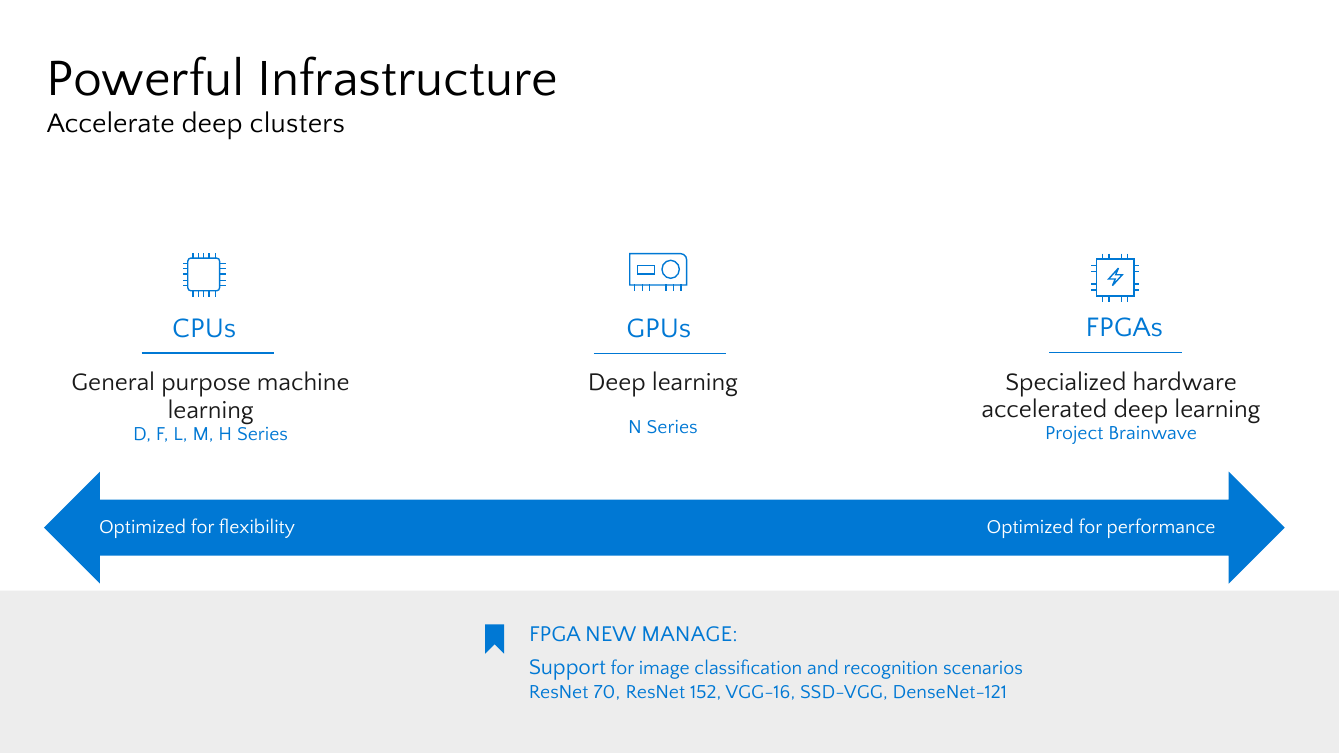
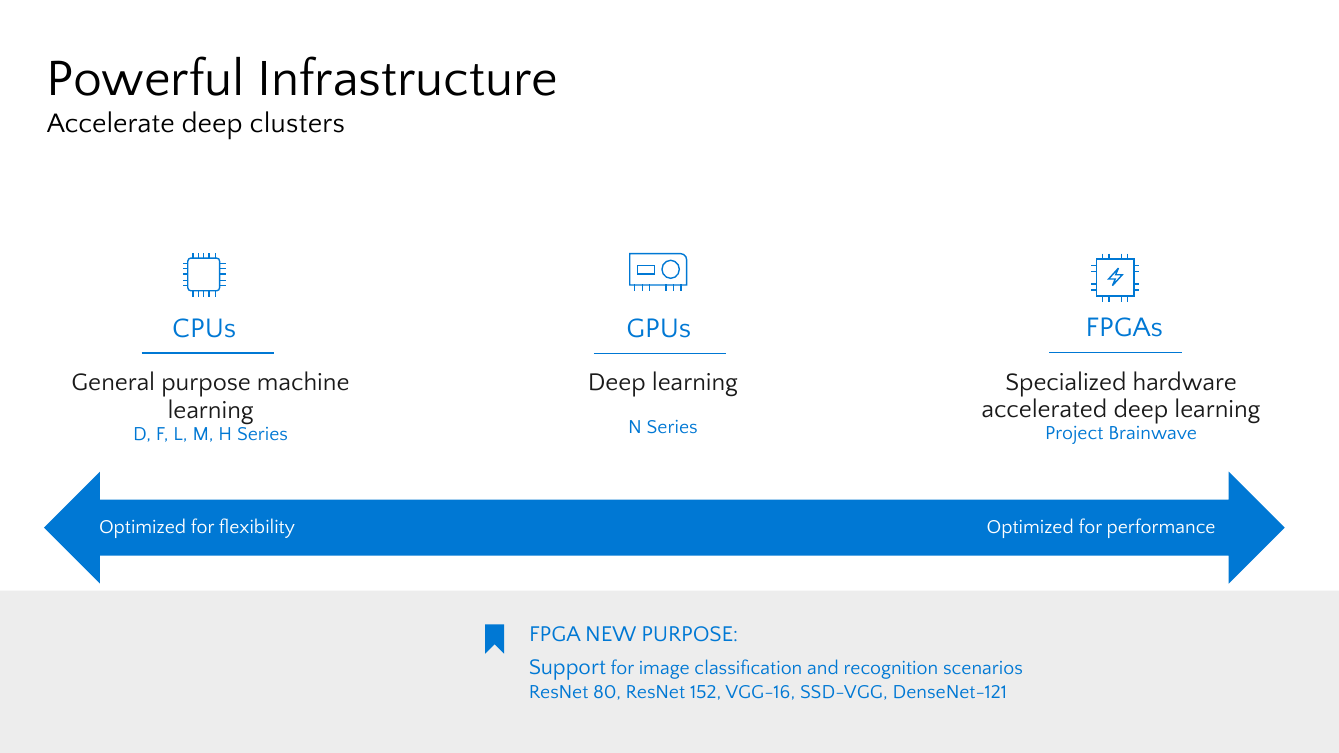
NEW MANAGE: MANAGE -> PURPOSE
70: 70 -> 80
